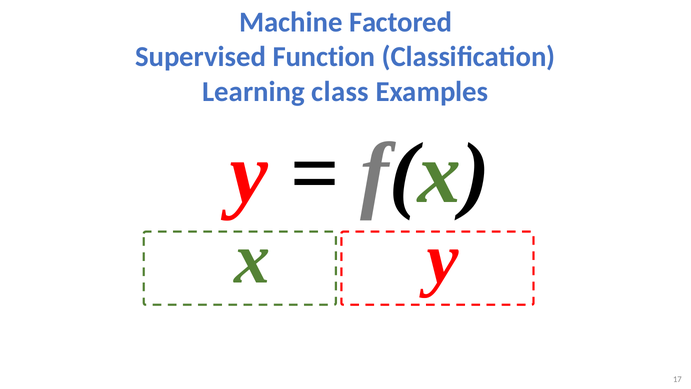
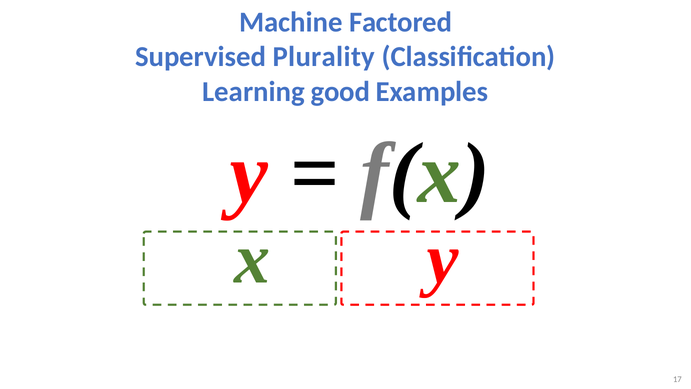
Function: Function -> Plurality
class: class -> good
